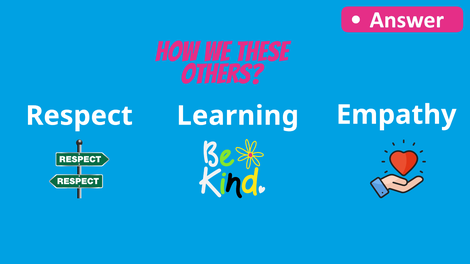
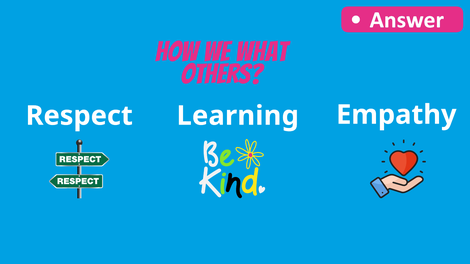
THESE: THESE -> WHAT
